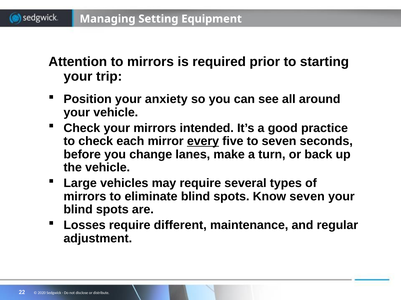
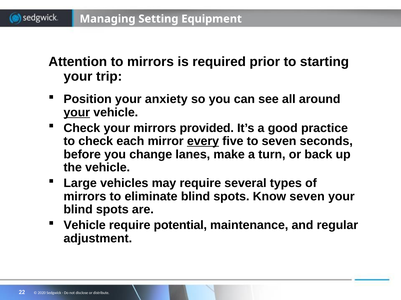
your at (77, 113) underline: none -> present
intended: intended -> provided
Losses at (85, 226): Losses -> Vehicle
different: different -> potential
